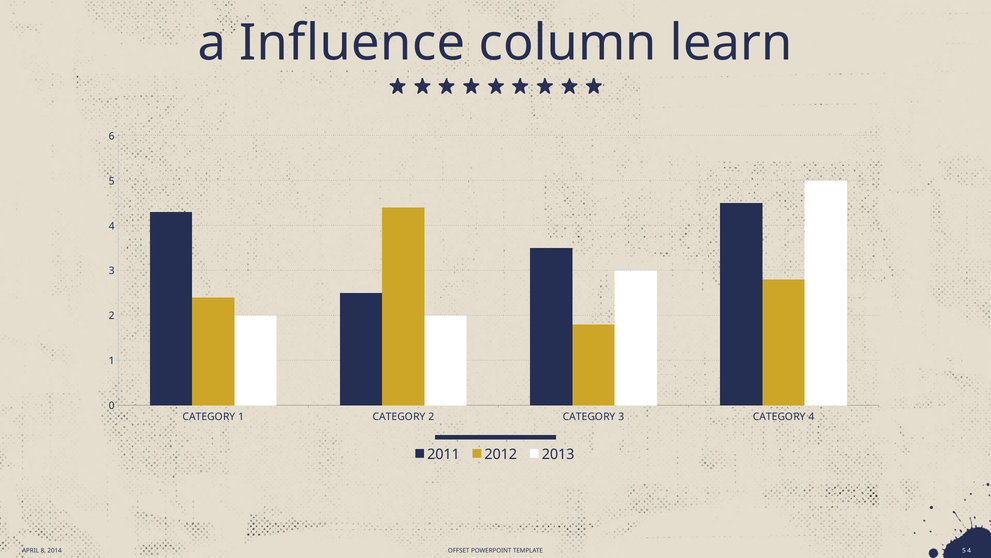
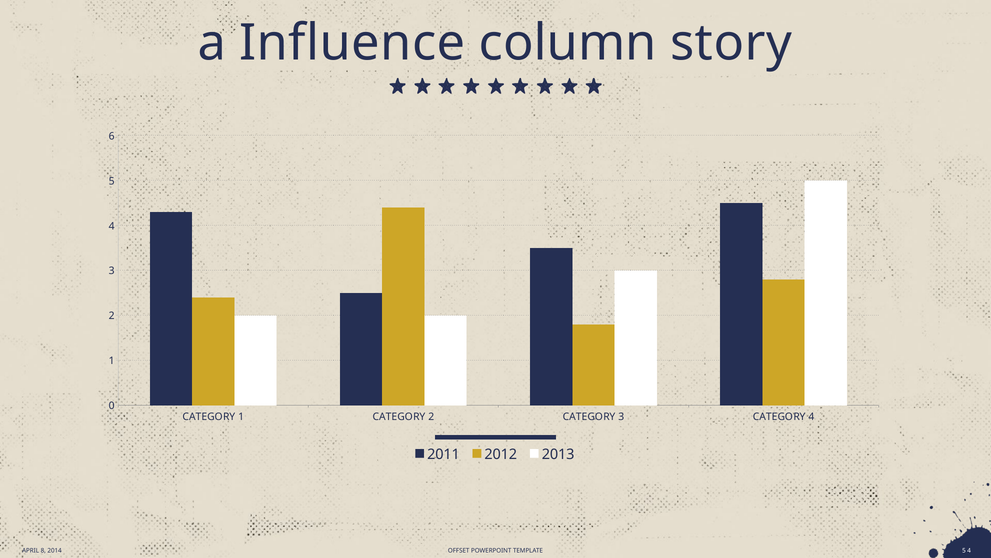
learn: learn -> story
